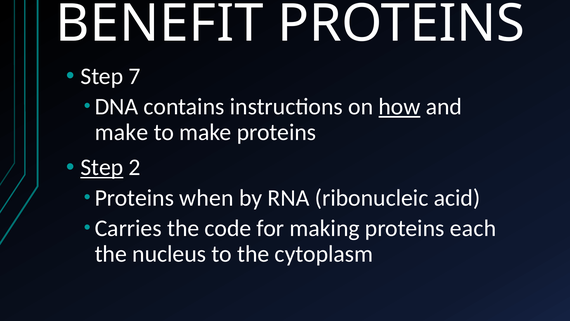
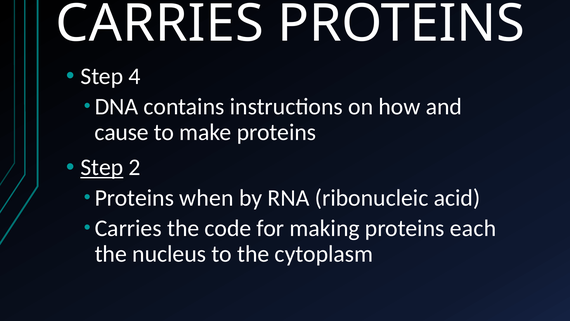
BENEFIT at (160, 23): BENEFIT -> CARRIES
7: 7 -> 4
how underline: present -> none
make at (121, 132): make -> cause
